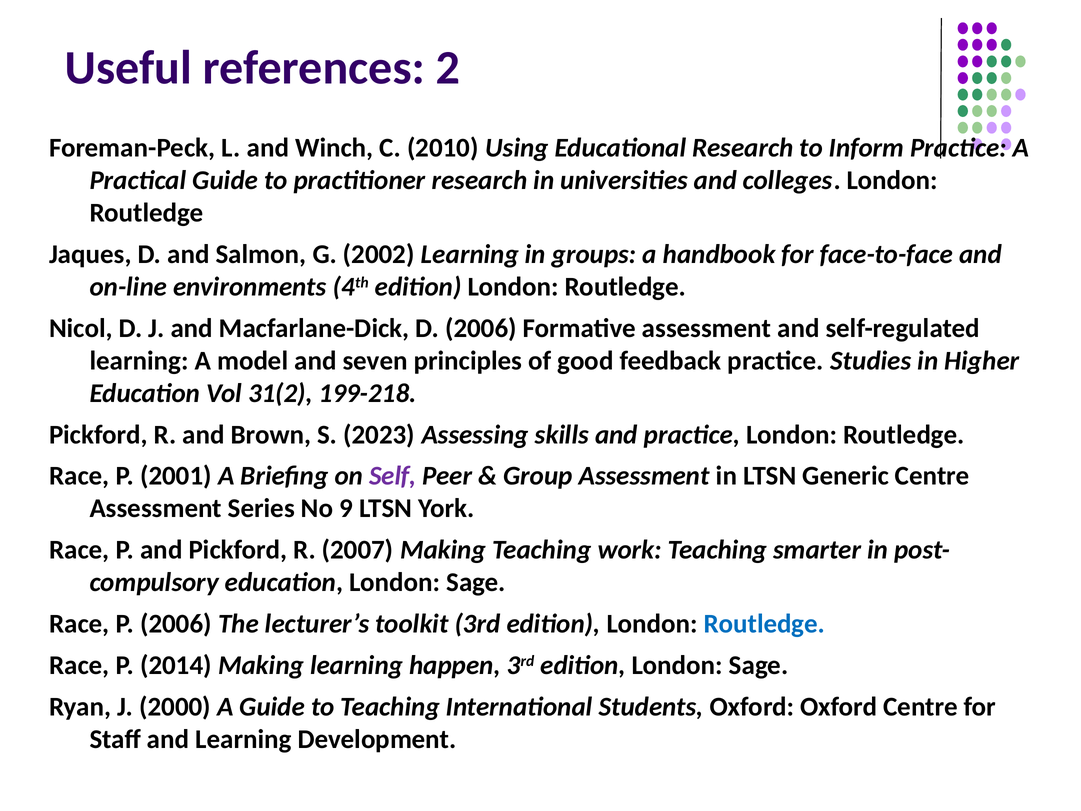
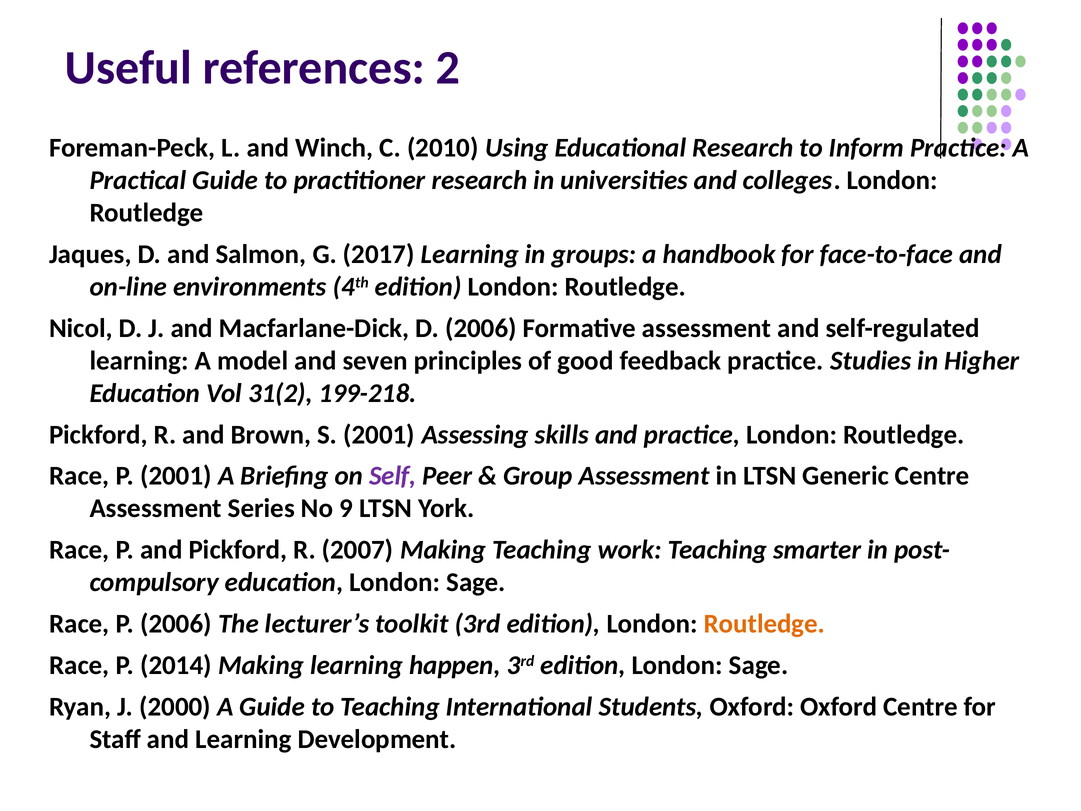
2002: 2002 -> 2017
S 2023: 2023 -> 2001
Routledge at (764, 624) colour: blue -> orange
